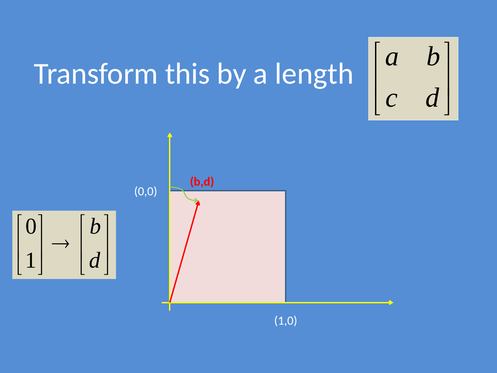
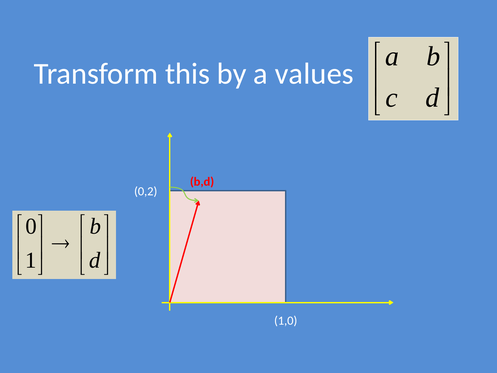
length: length -> values
0,0: 0,0 -> 0,2
